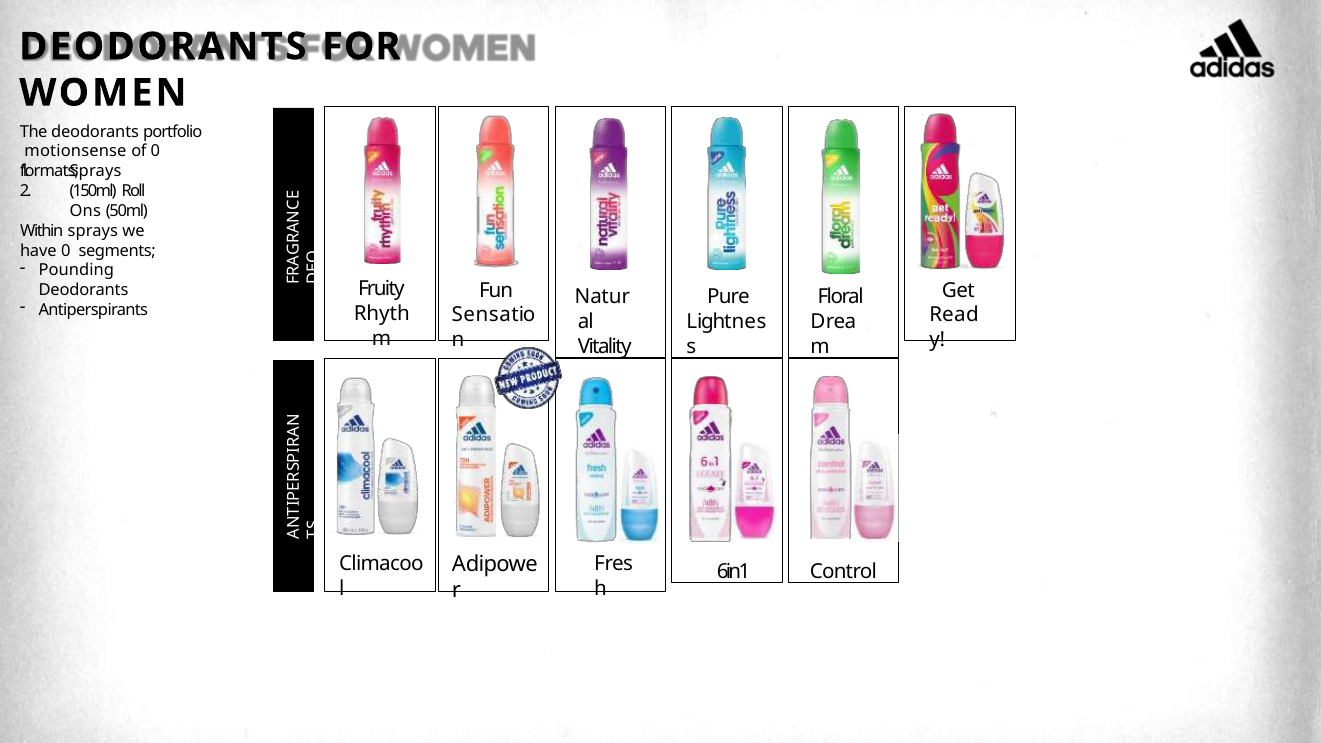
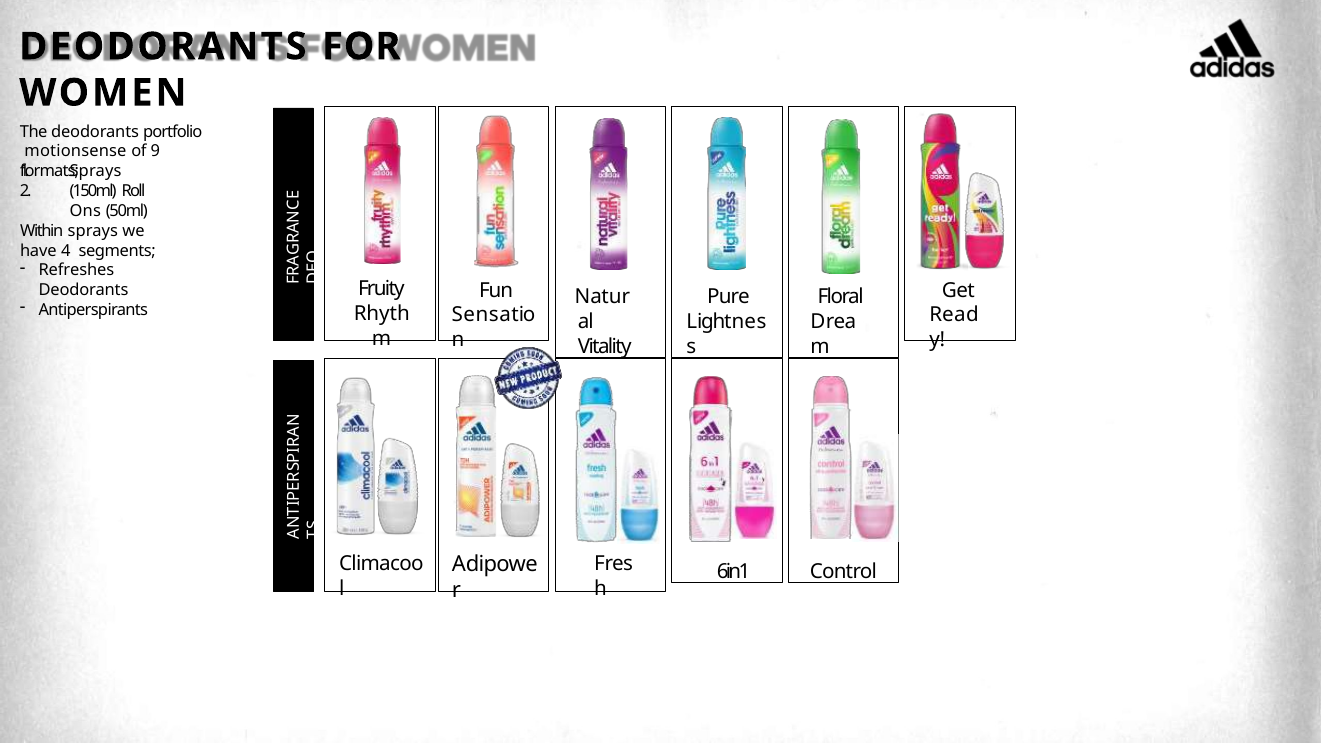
of 0: 0 -> 9
have 0: 0 -> 4
Pounding: Pounding -> Refreshes
